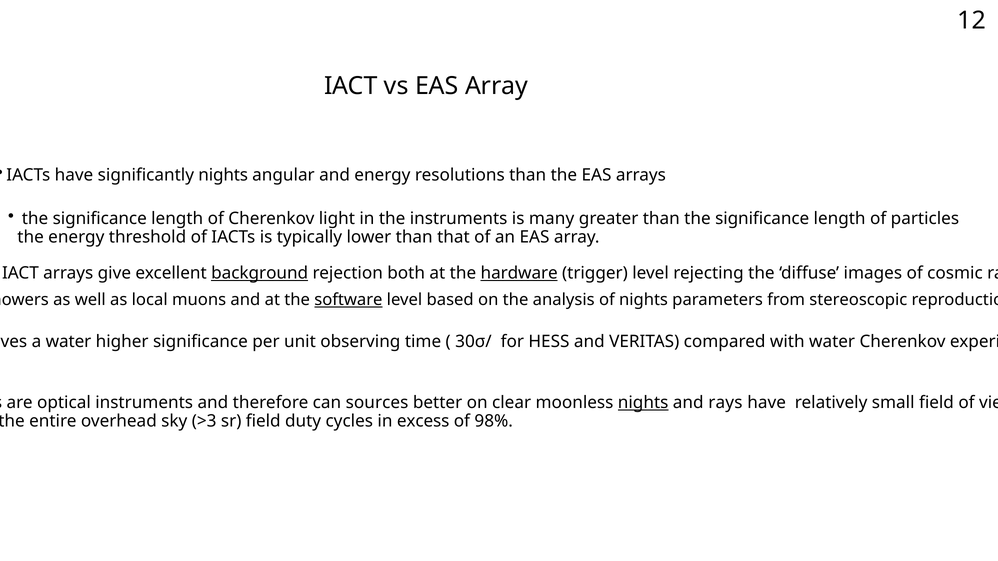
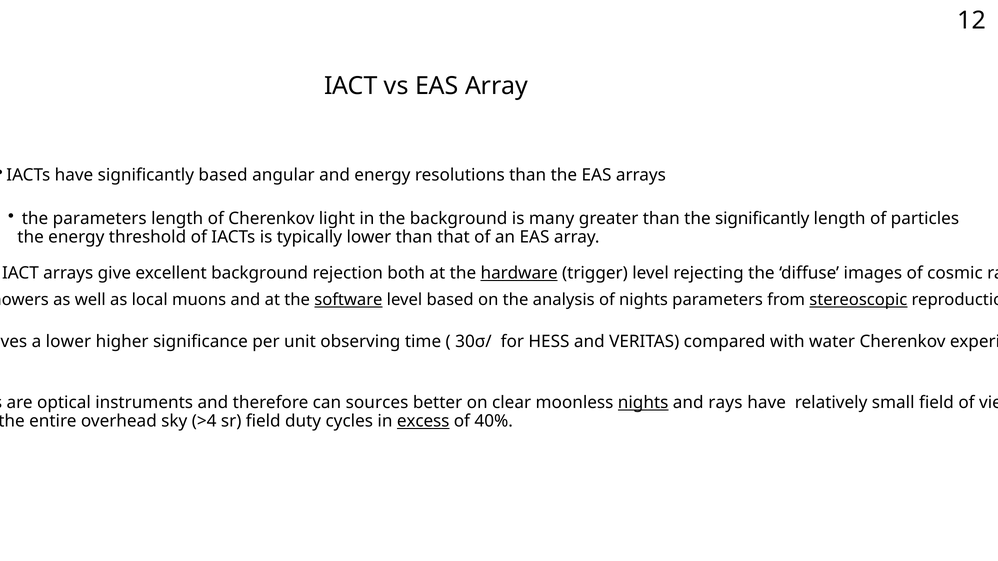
significantly nights: nights -> based
significance at (100, 219): significance -> parameters
the instruments: instruments -> background
than the significance: significance -> significantly
background at (260, 273) underline: present -> none
stereoscopic underline: none -> present
a water: water -> lower
>3: >3 -> >4
excess underline: none -> present
98%: 98% -> 40%
